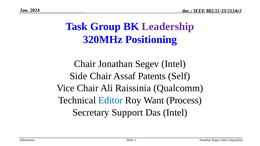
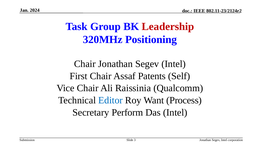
Leadership colour: purple -> red
Side: Side -> First
Support: Support -> Perform
